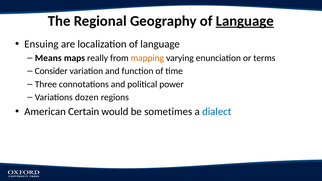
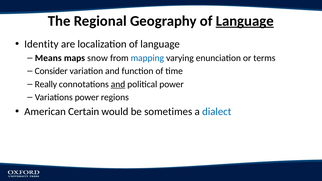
Ensuing: Ensuing -> Identity
really: really -> snow
mapping colour: orange -> blue
Three: Three -> Really
and at (118, 84) underline: none -> present
Variations dozen: dozen -> power
